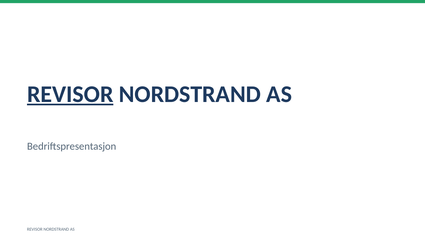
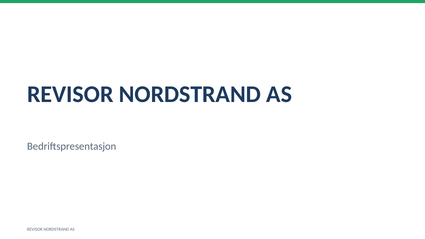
REVISOR at (70, 94) underline: present -> none
